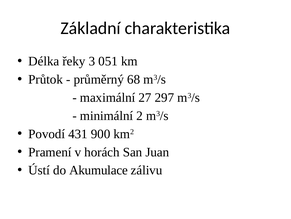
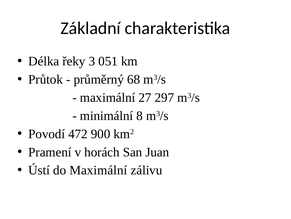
2: 2 -> 8
431: 431 -> 472
do Akumulace: Akumulace -> Maximální
